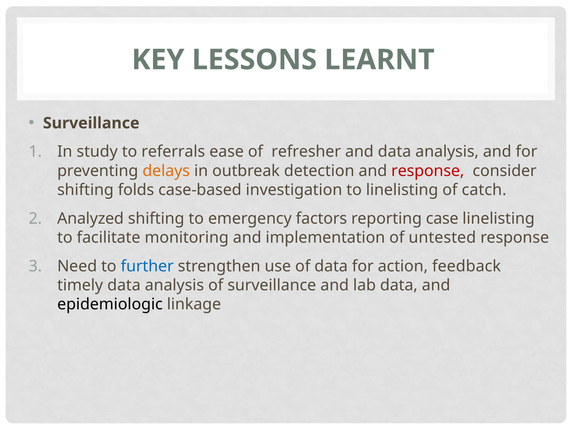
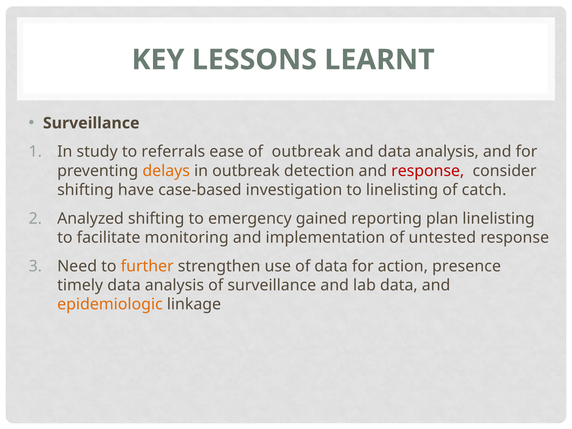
of refresher: refresher -> outbreak
folds: folds -> have
factors: factors -> gained
case: case -> plan
further colour: blue -> orange
feedback: feedback -> presence
epidemiologic colour: black -> orange
